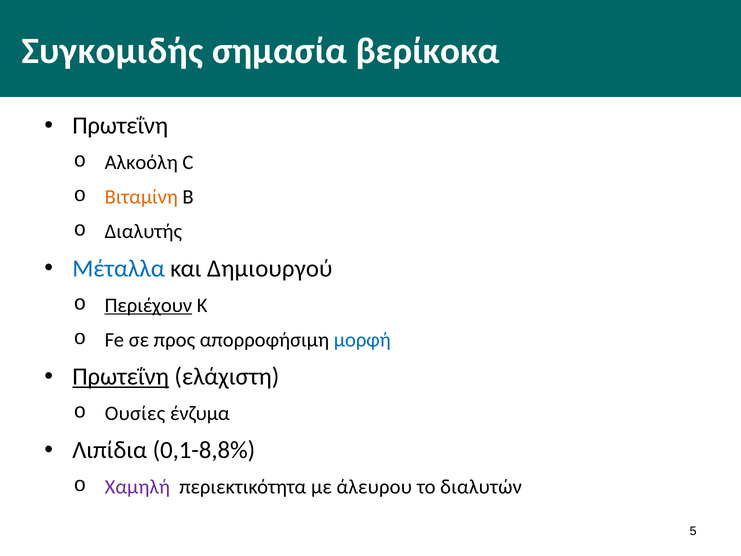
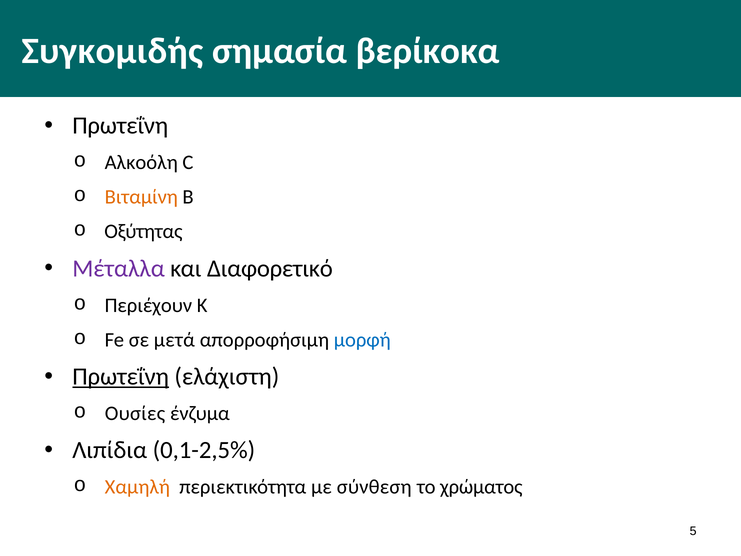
Διαλυτής: Διαλυτής -> Οξύτητας
Μέταλλα colour: blue -> purple
Δημιουργού: Δημιουργού -> Διαφορετικό
Περιέχουν underline: present -> none
προς: προς -> μετά
0,1-8,8%: 0,1-8,8% -> 0,1-2,5%
Χαμηλή colour: purple -> orange
άλευρου: άλευρου -> σύνθεση
διαλυτών: διαλυτών -> χρώματος
